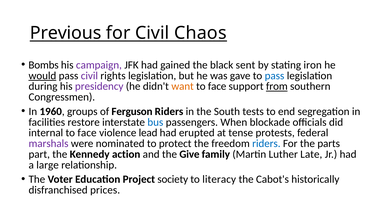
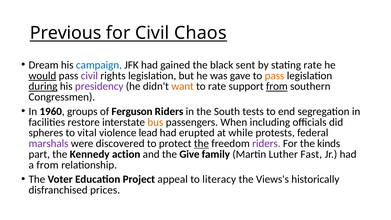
Bombs: Bombs -> Dream
campaign colour: purple -> blue
stating iron: iron -> rate
pass at (275, 76) colour: blue -> orange
during underline: none -> present
face at (217, 86): face -> rate
bus colour: blue -> orange
blockade: blockade -> including
internal: internal -> spheres
face at (87, 133): face -> vital
tense: tense -> while
nominated: nominated -> discovered
the at (201, 144) underline: none -> present
riders at (266, 144) colour: blue -> purple
parts: parts -> kinds
Late: Late -> Fast
a large: large -> from
society: society -> appeal
Cabot's: Cabot's -> Views's
